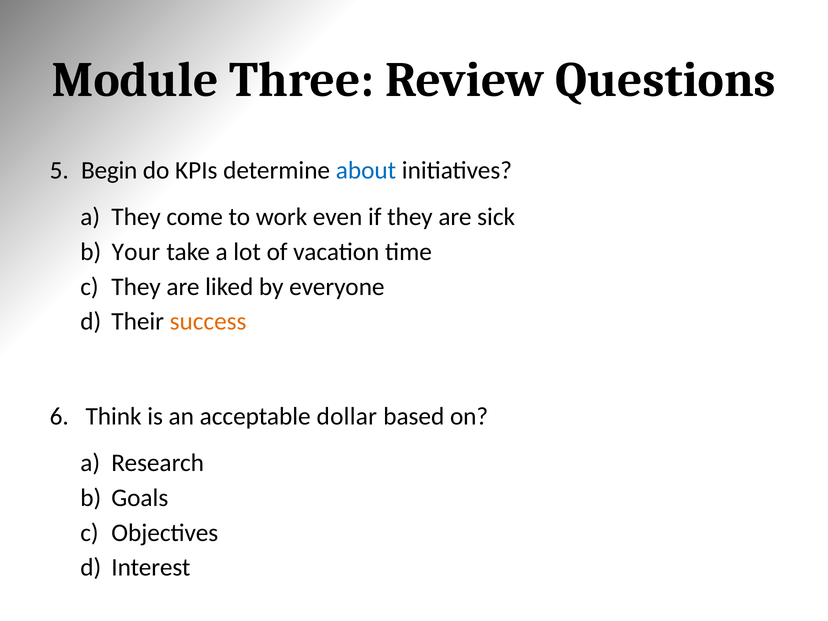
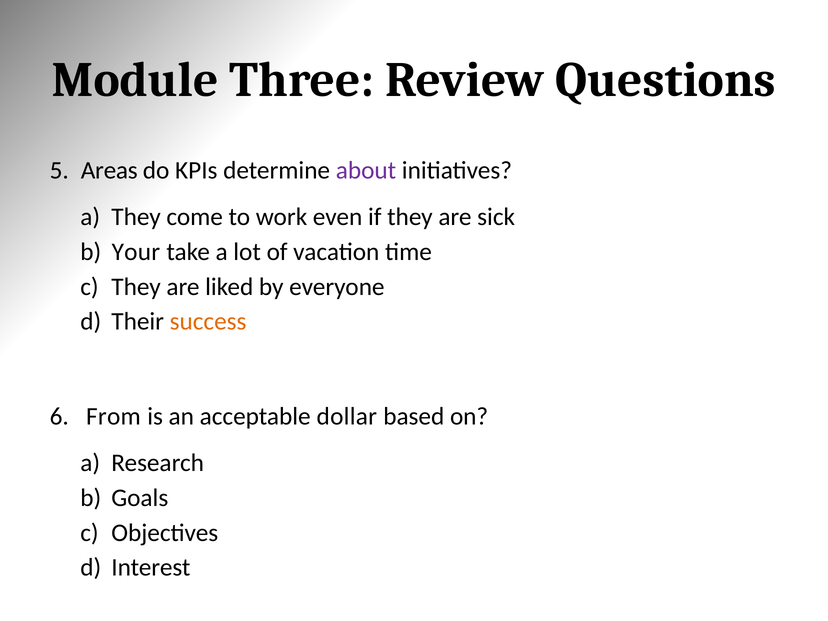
Begin: Begin -> Areas
about colour: blue -> purple
Think: Think -> From
